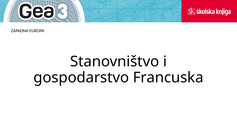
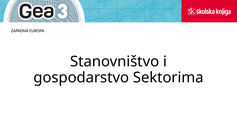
Francuska: Francuska -> Sektorima
